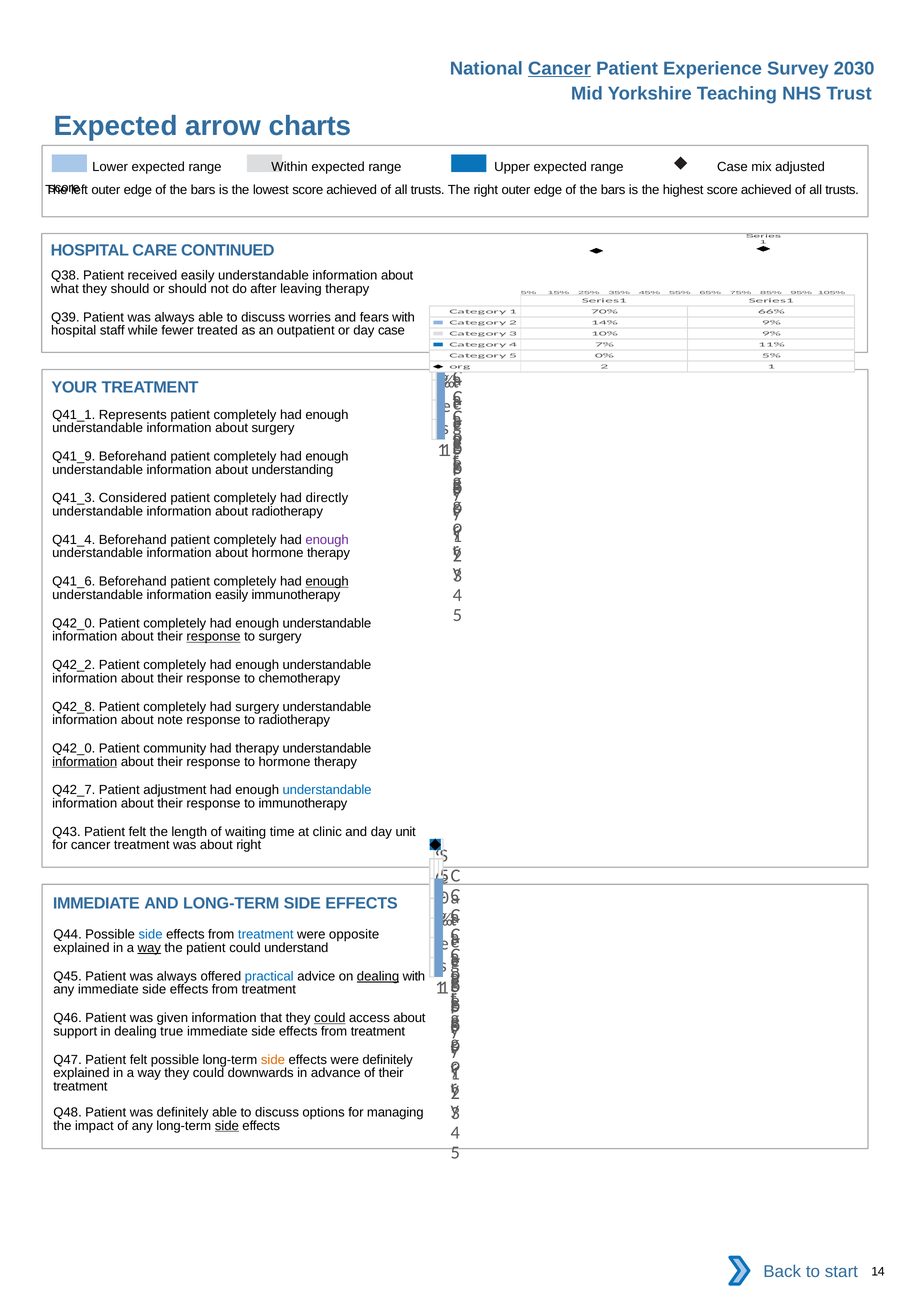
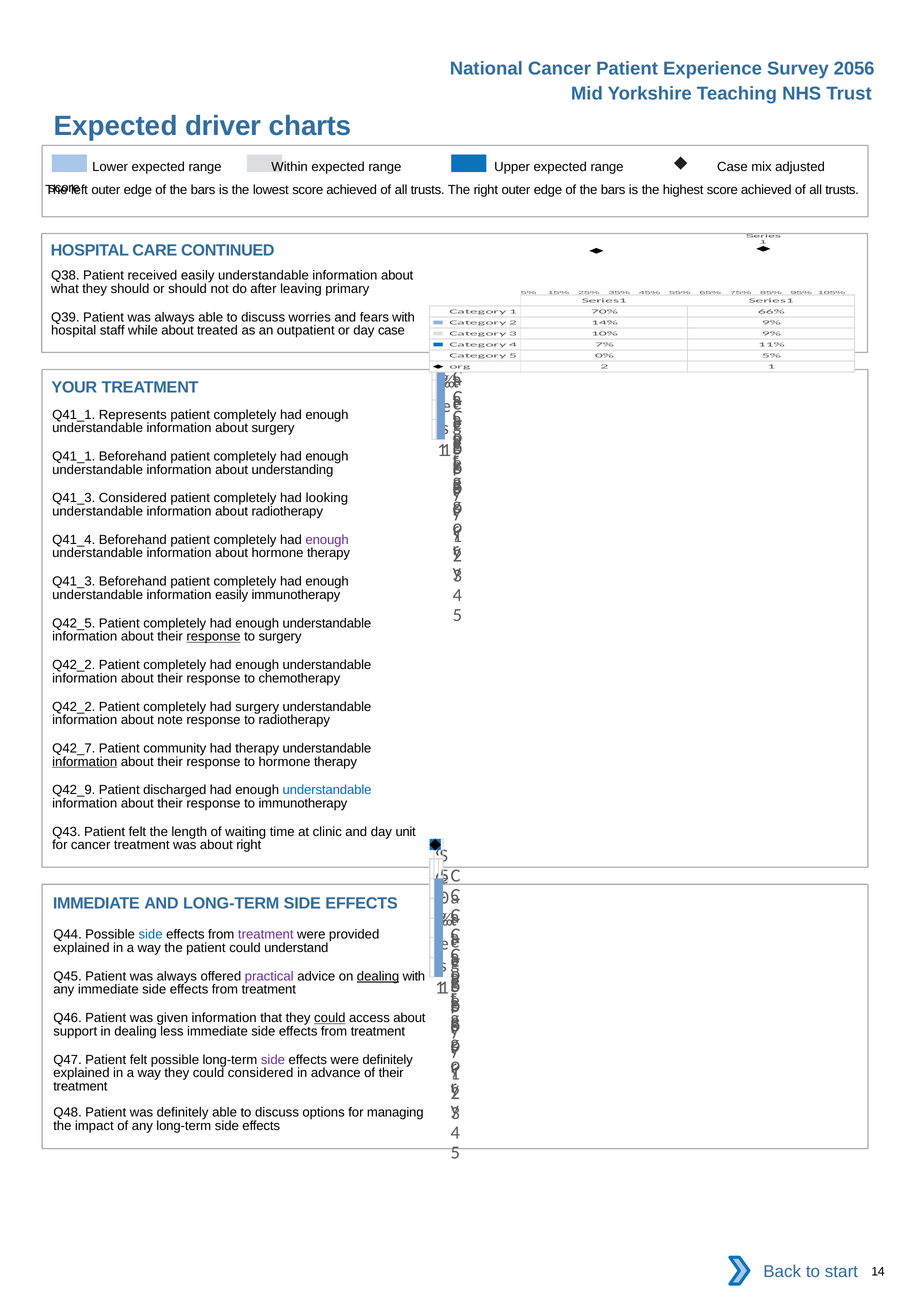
Cancer at (559, 69) underline: present -> none
2030: 2030 -> 2056
arrow: arrow -> driver
leaving therapy: therapy -> primary
while fewer: fewer -> about
Q41_9 at (74, 456): Q41_9 -> Q41_1
directly: directly -> looking
Q41_6 at (74, 581): Q41_6 -> Q41_3
enough at (327, 581) underline: present -> none
Q42_0 at (74, 623): Q42_0 -> Q42_5
Q42_8 at (74, 706): Q42_8 -> Q42_2
Q42_0 at (74, 748): Q42_0 -> Q42_7
Q42_7: Q42_7 -> Q42_9
adjustment: adjustment -> discharged
treatment at (266, 934) colour: blue -> purple
opposite: opposite -> provided
way at (149, 947) underline: present -> none
practical colour: blue -> purple
true: true -> less
side at (273, 1059) colour: orange -> purple
could downwards: downwards -> considered
side at (227, 1125) underline: present -> none
